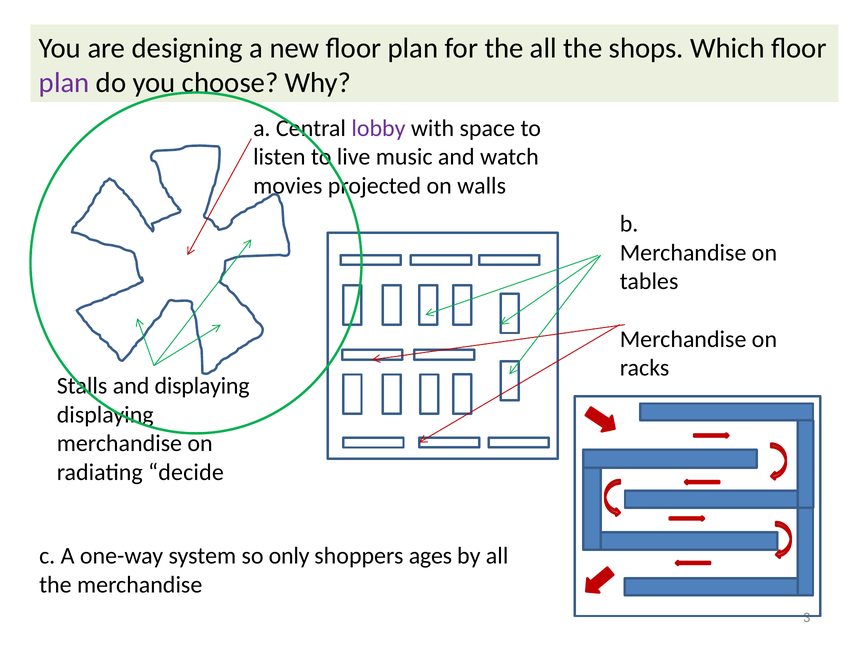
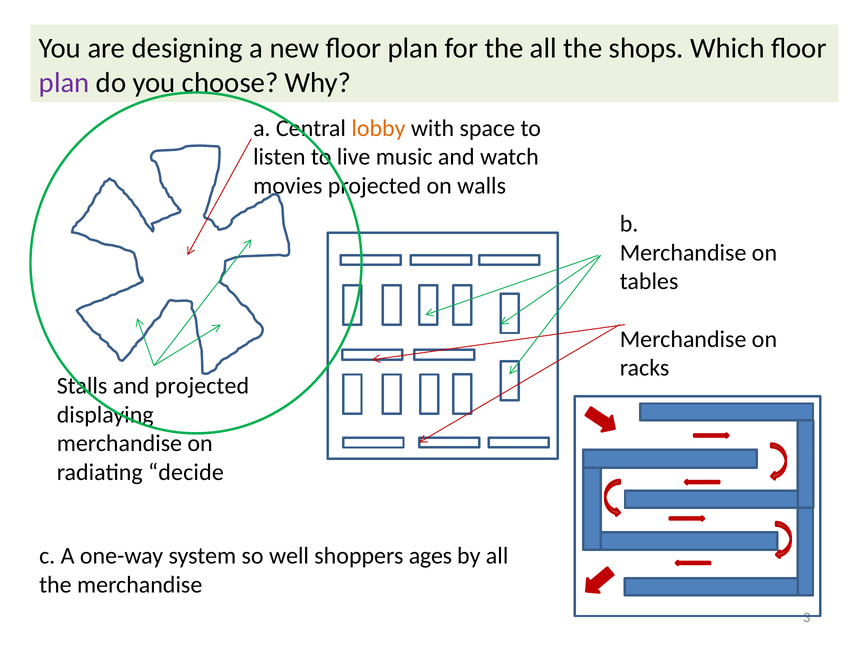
lobby colour: purple -> orange
and displaying: displaying -> projected
only: only -> well
